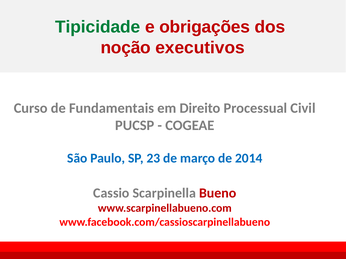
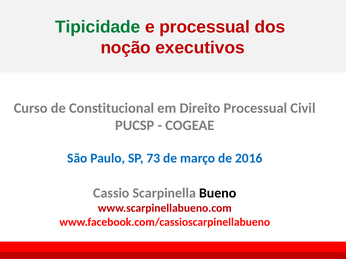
e obrigações: obrigações -> processual
Fundamentais: Fundamentais -> Constitucional
23: 23 -> 73
2014: 2014 -> 2016
Bueno colour: red -> black
